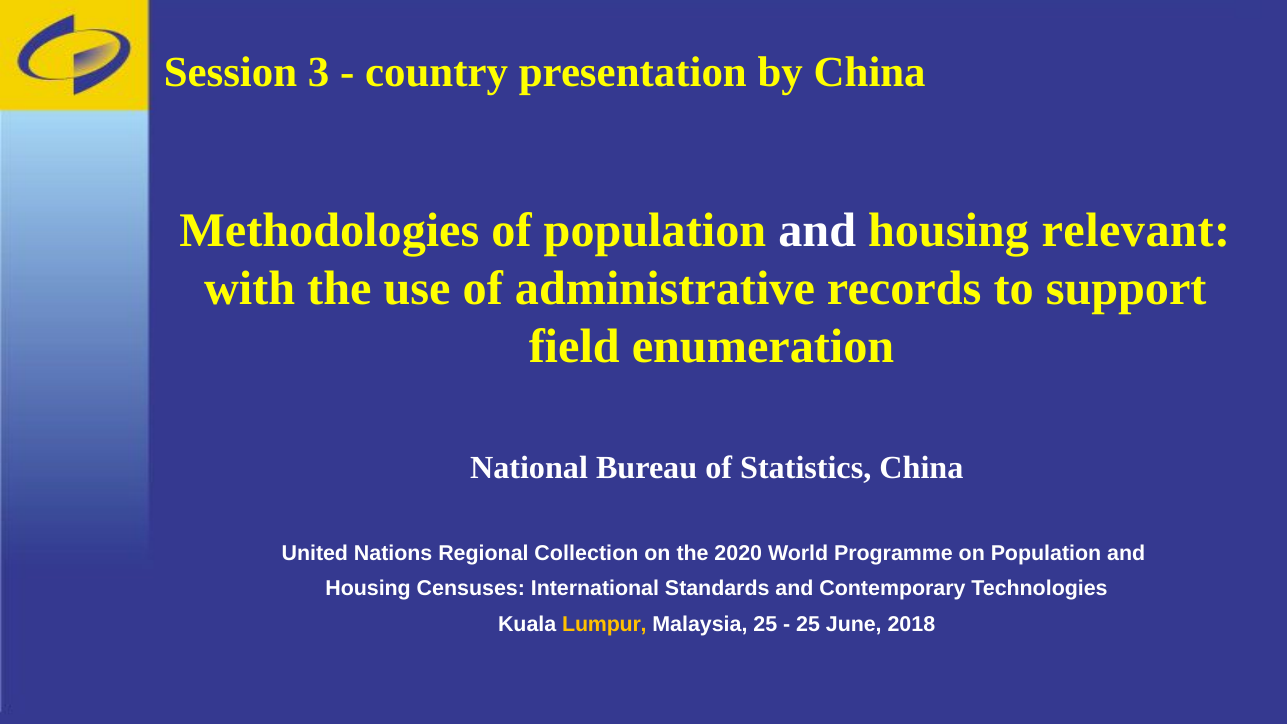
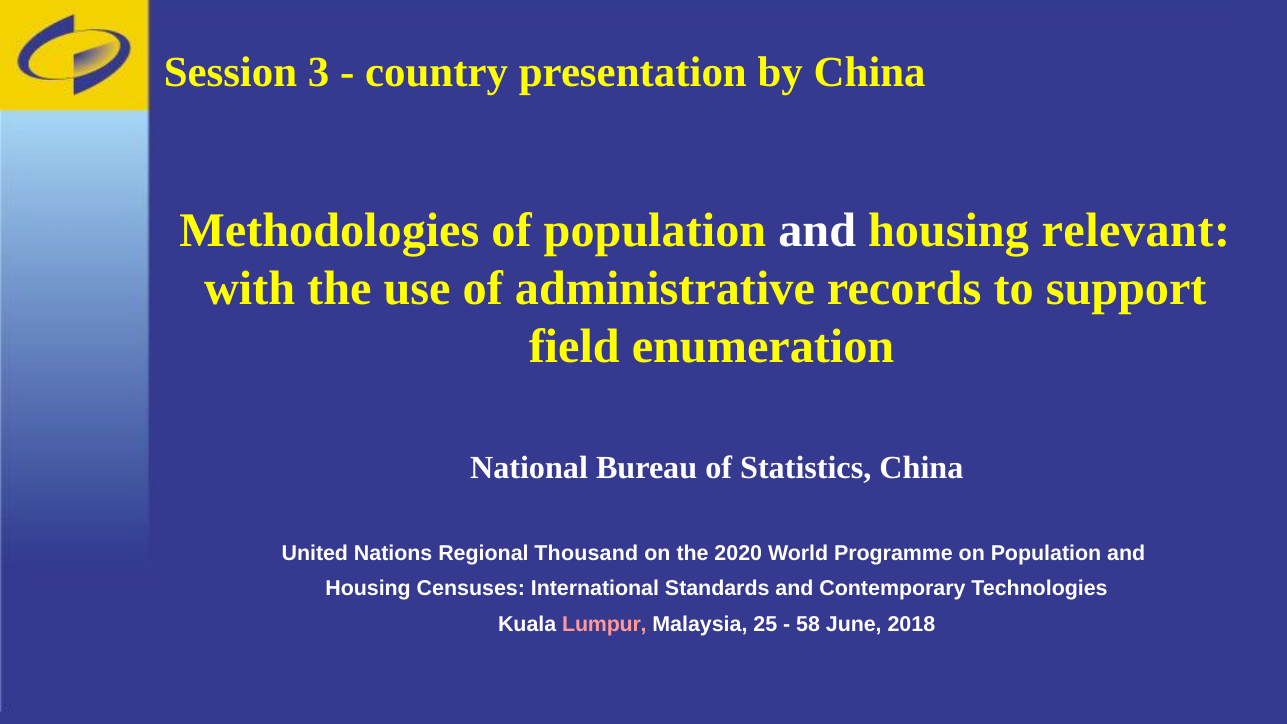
Collection: Collection -> Thousand
Lumpur colour: yellow -> pink
25 at (808, 624): 25 -> 58
